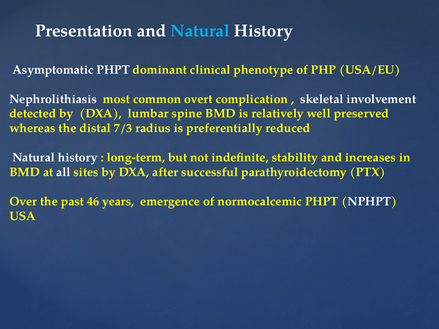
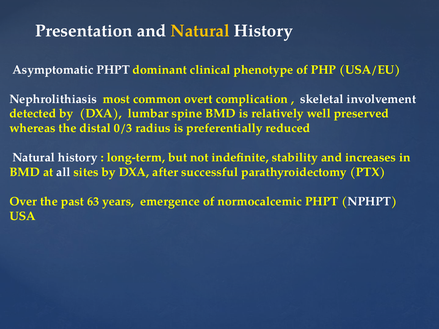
Natural at (200, 31) colour: light blue -> yellow
7/3: 7/3 -> 0/3
46: 46 -> 63
